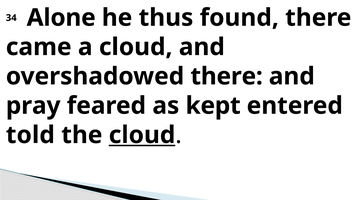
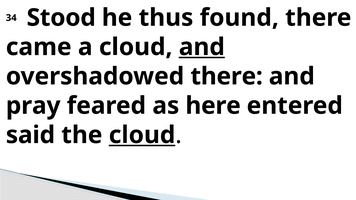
Alone: Alone -> Stood
and at (202, 47) underline: none -> present
kept: kept -> here
told: told -> said
